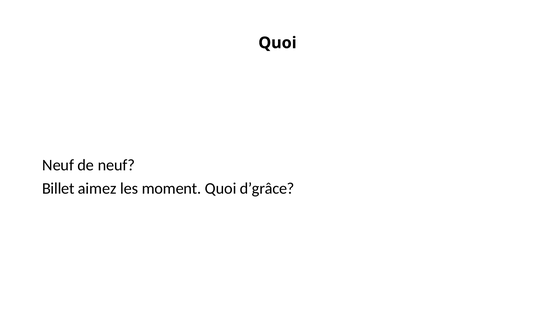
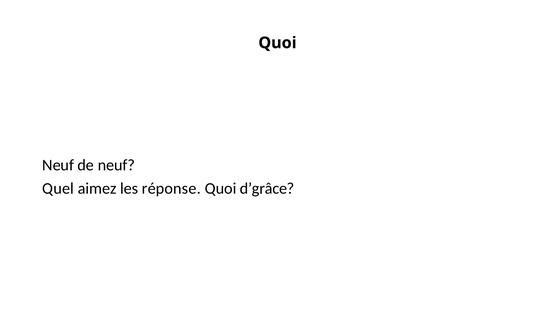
Billet: Billet -> Quel
moment: moment -> réponse
